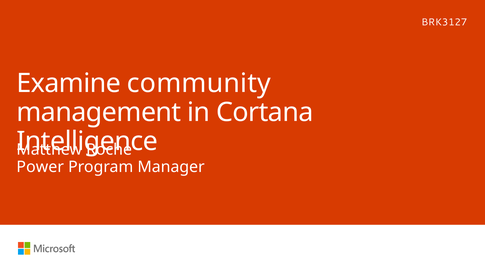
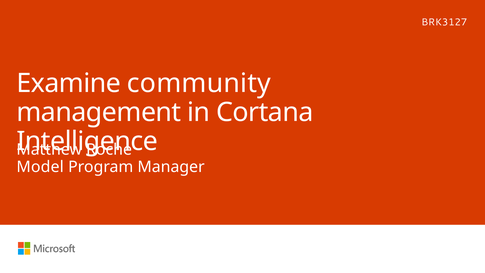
Power: Power -> Model
